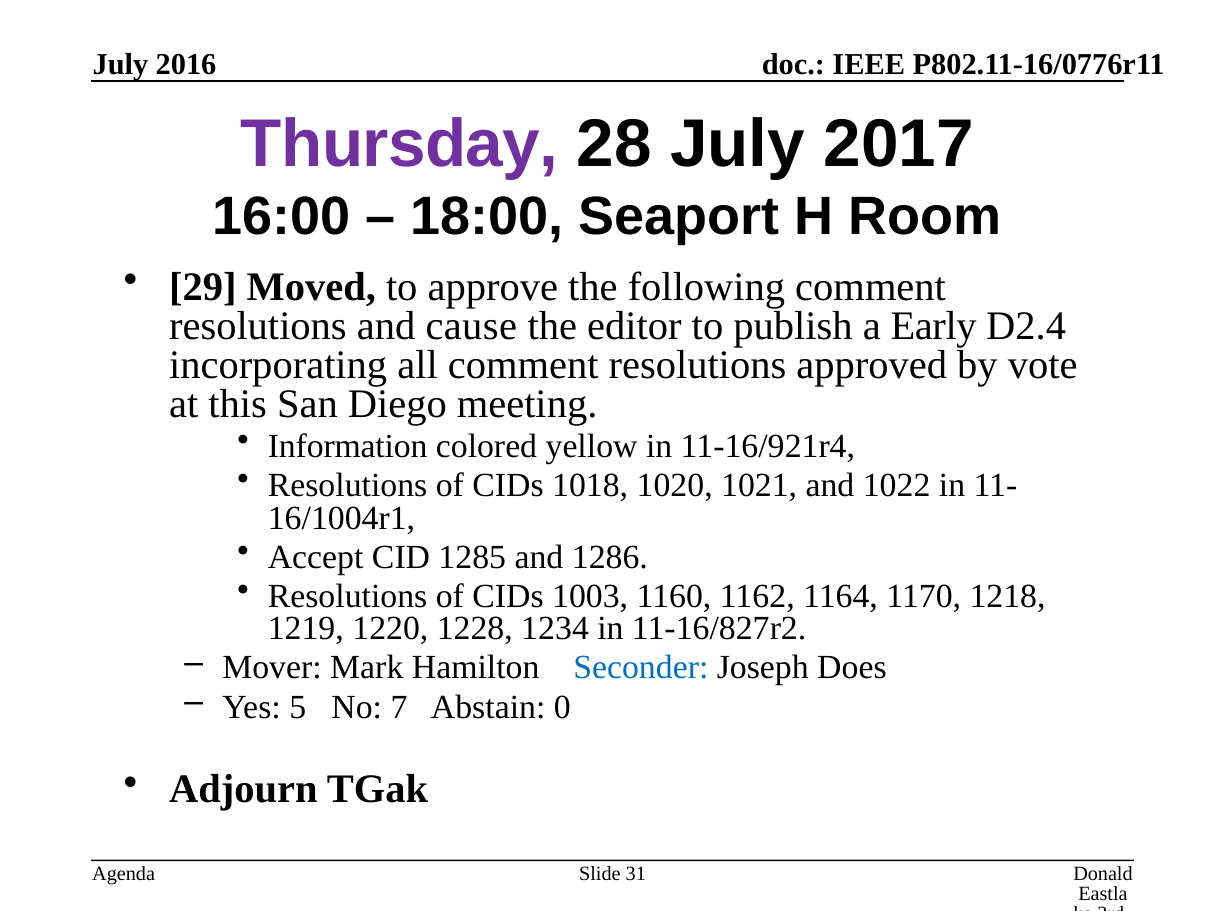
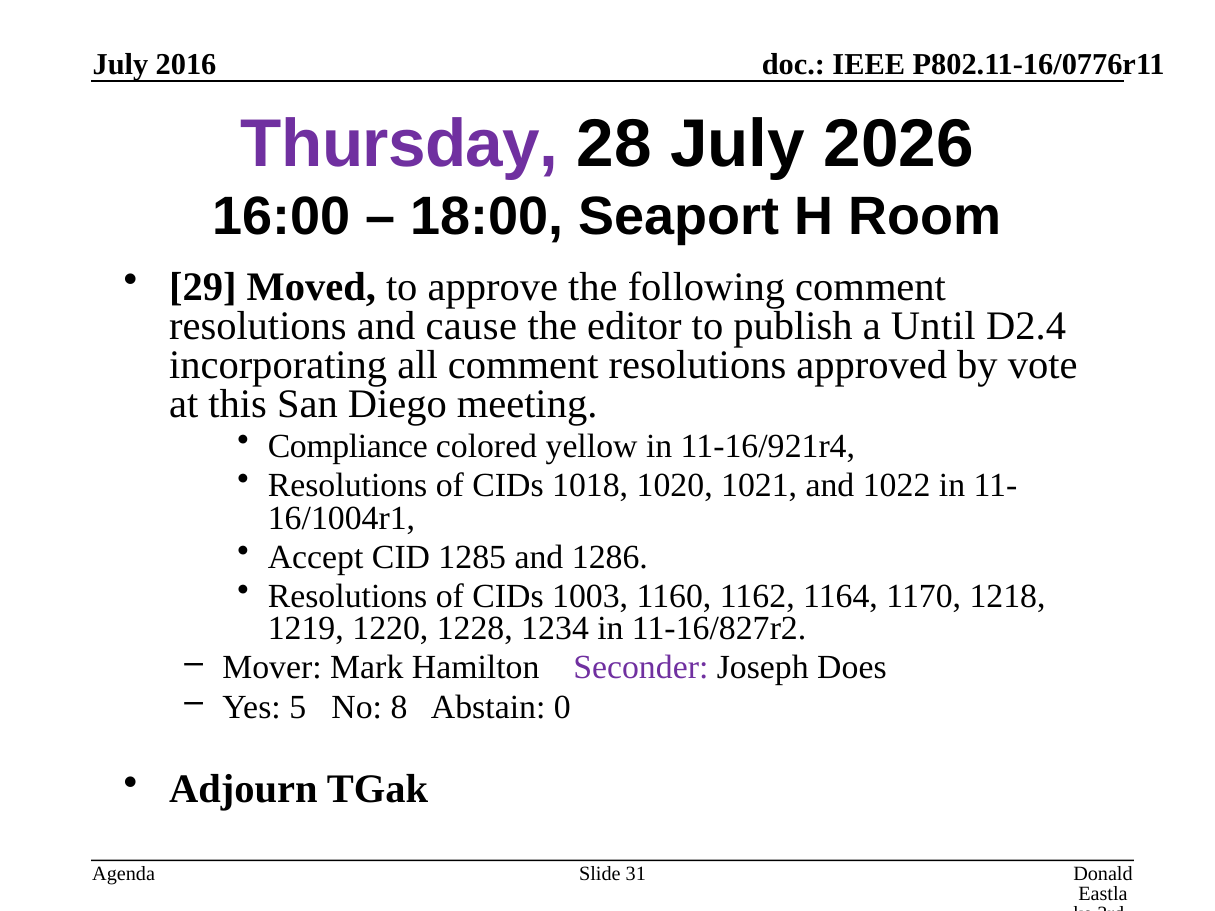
2017: 2017 -> 2026
Early: Early -> Until
Information: Information -> Compliance
Seconder colour: blue -> purple
7: 7 -> 8
